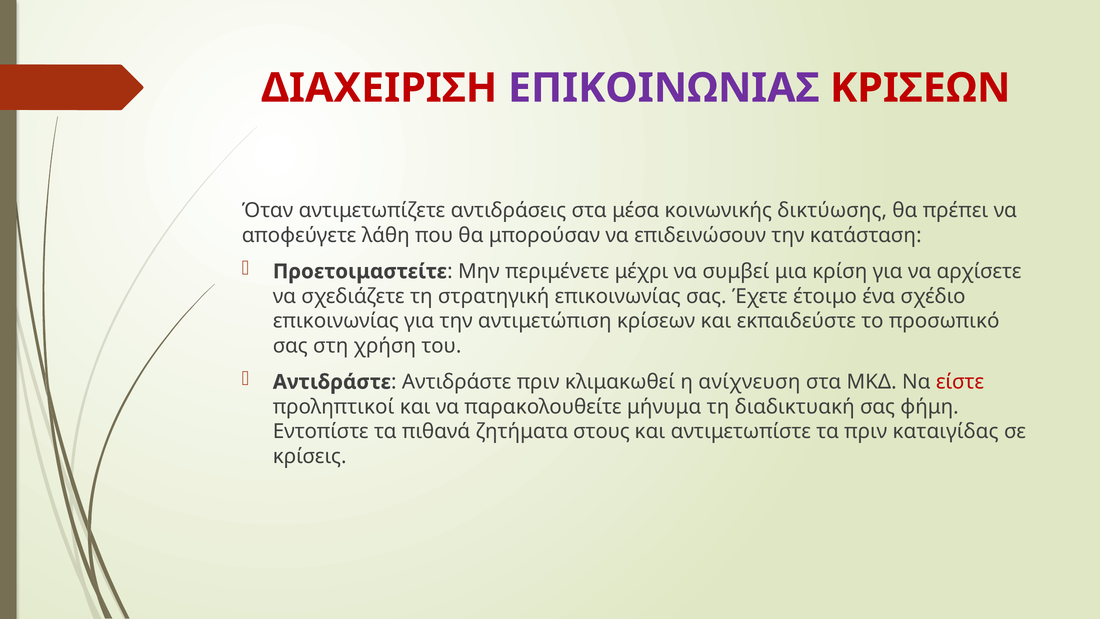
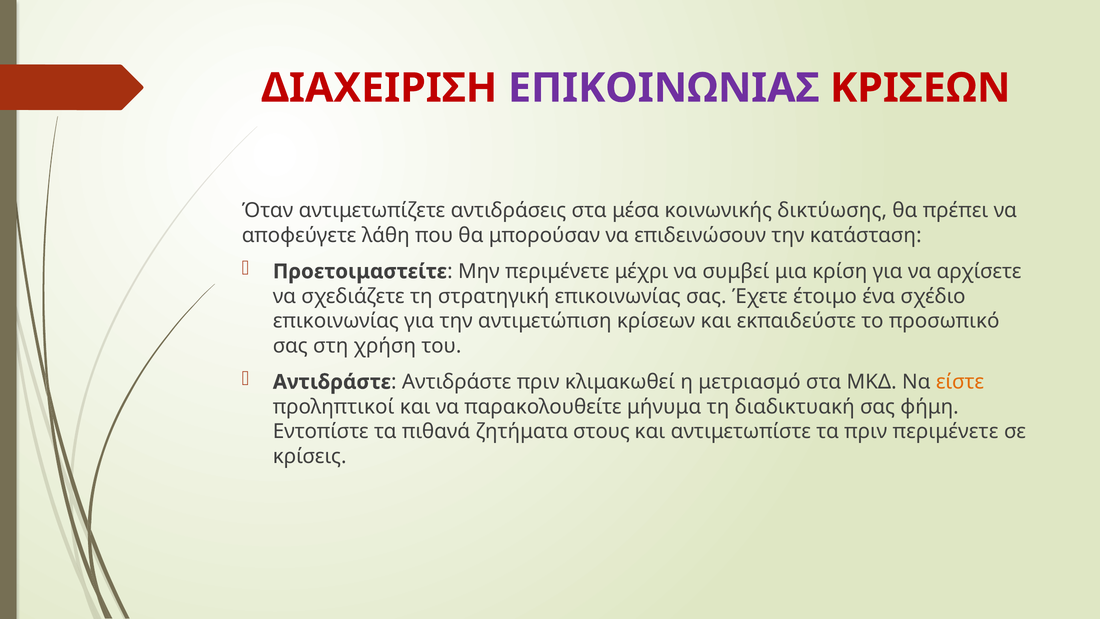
ανίχνευση: ανίχνευση -> μετριασμό
είστε colour: red -> orange
πριν καταιγίδας: καταιγίδας -> περιμένετε
